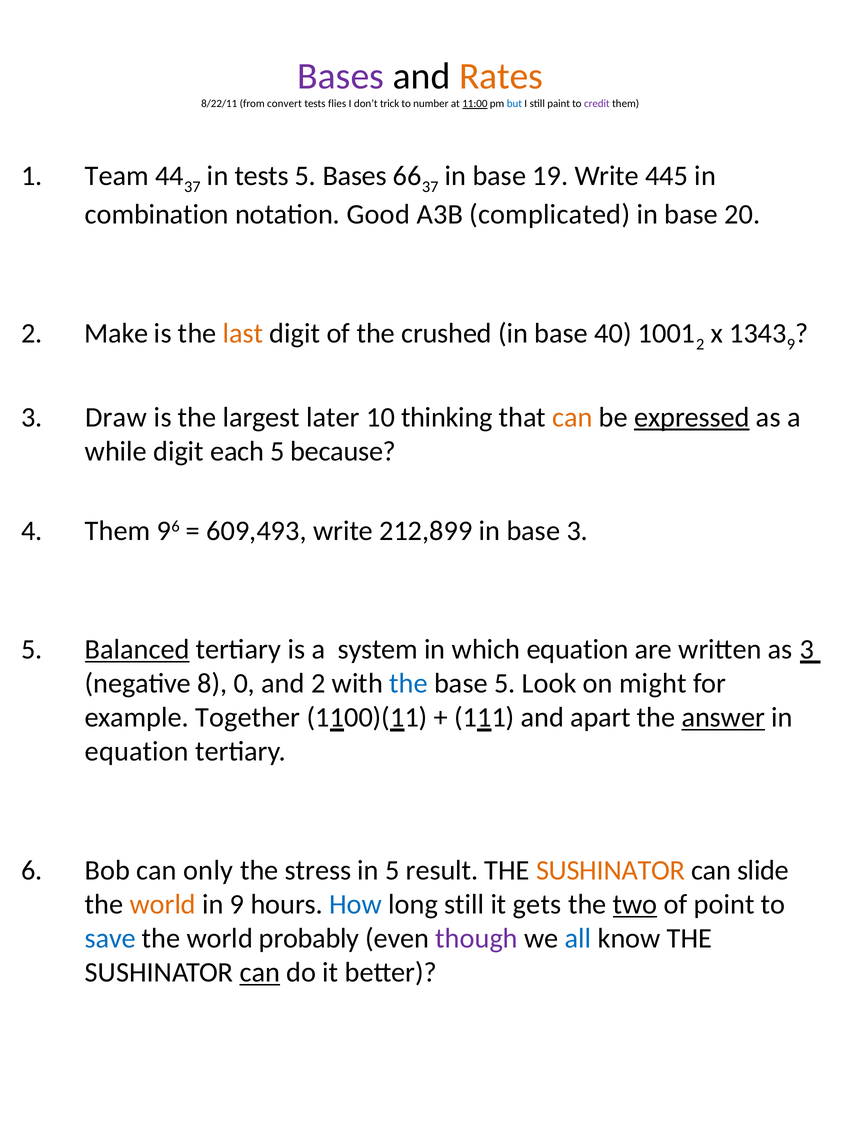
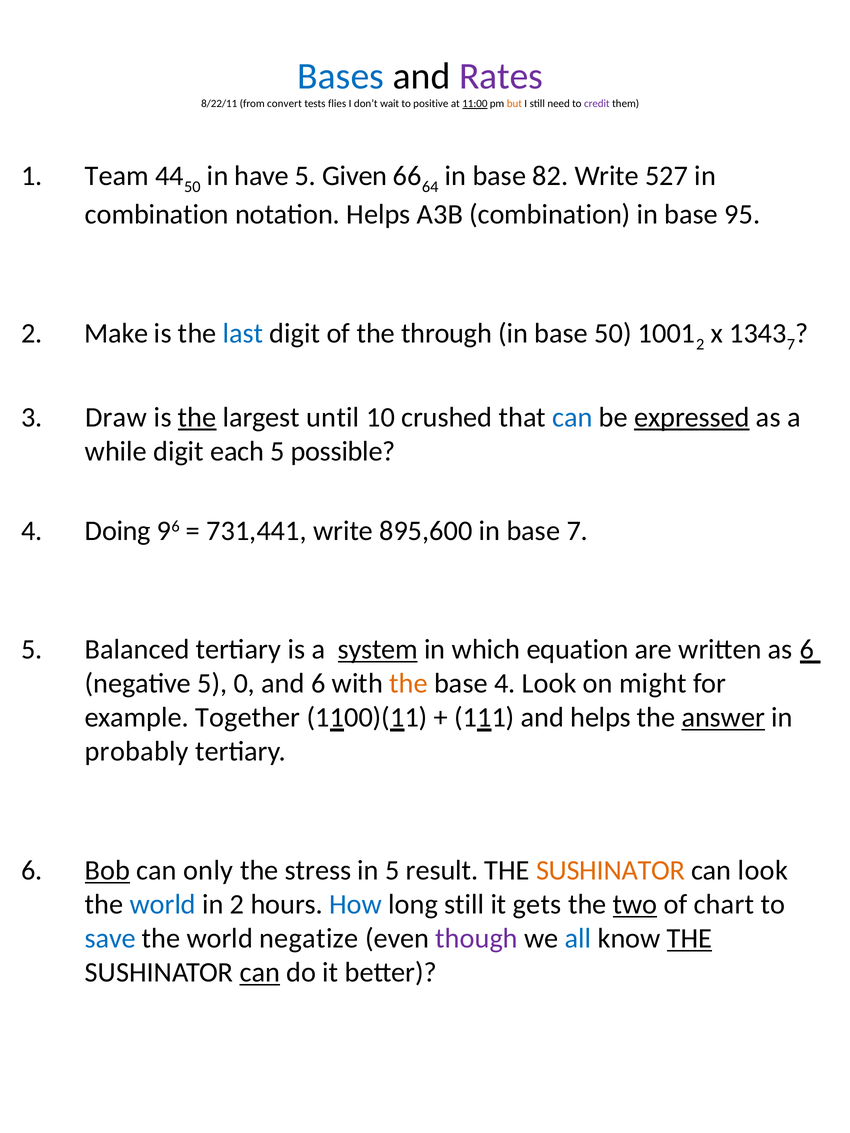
Bases at (341, 76) colour: purple -> blue
Rates colour: orange -> purple
trick: trick -> wait
number: number -> positive
but colour: blue -> orange
paint: paint -> need
37 at (192, 187): 37 -> 50
in tests: tests -> have
5 Bases: Bases -> Given
37 at (430, 187): 37 -> 64
19: 19 -> 82
445: 445 -> 527
notation Good: Good -> Helps
A3B complicated: complicated -> combination
20: 20 -> 95
last colour: orange -> blue
crushed: crushed -> through
base 40: 40 -> 50
9 at (791, 344): 9 -> 7
the at (197, 417) underline: none -> present
later: later -> until
thinking: thinking -> crushed
can at (572, 417) colour: orange -> blue
because: because -> possible
Them at (118, 531): Them -> Doing
609,493: 609,493 -> 731,441
212,899: 212,899 -> 895,600
base 3: 3 -> 7
Balanced underline: present -> none
system underline: none -> present
as 3: 3 -> 6
negative 8: 8 -> 5
and 2: 2 -> 6
the at (408, 684) colour: blue -> orange
base 5: 5 -> 4
and apart: apart -> helps
equation at (137, 752): equation -> probably
Bob underline: none -> present
can slide: slide -> look
world at (163, 905) colour: orange -> blue
in 9: 9 -> 2
point: point -> chart
probably: probably -> negatize
THE at (689, 939) underline: none -> present
